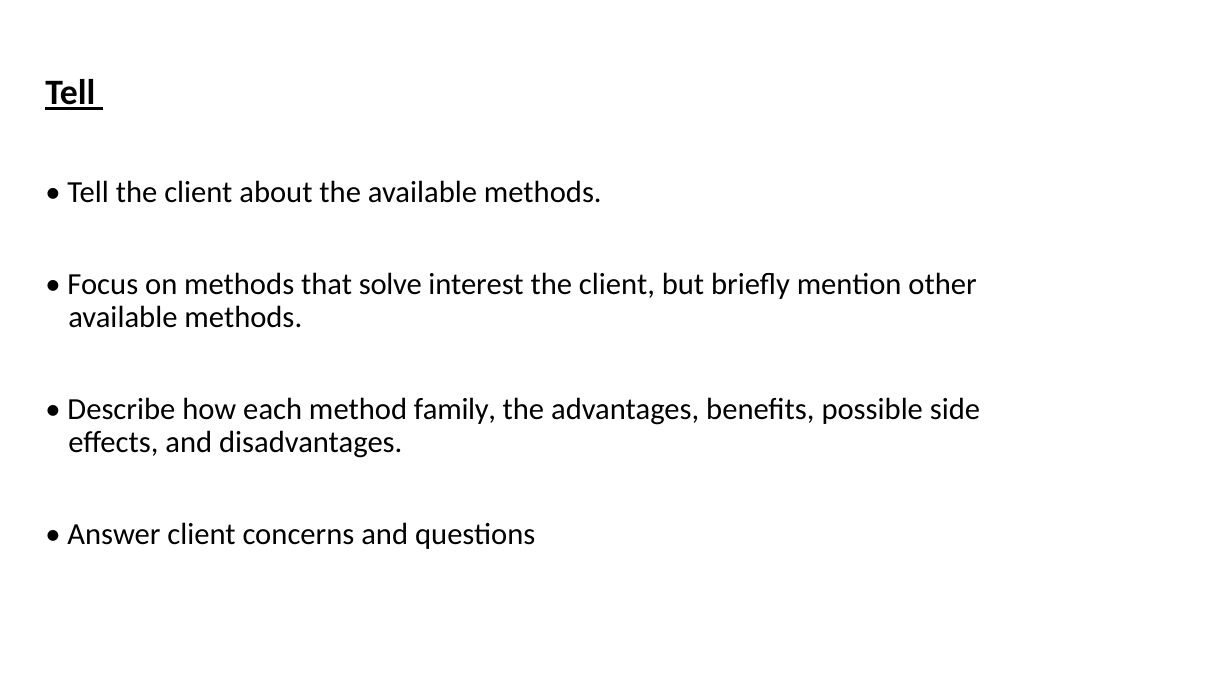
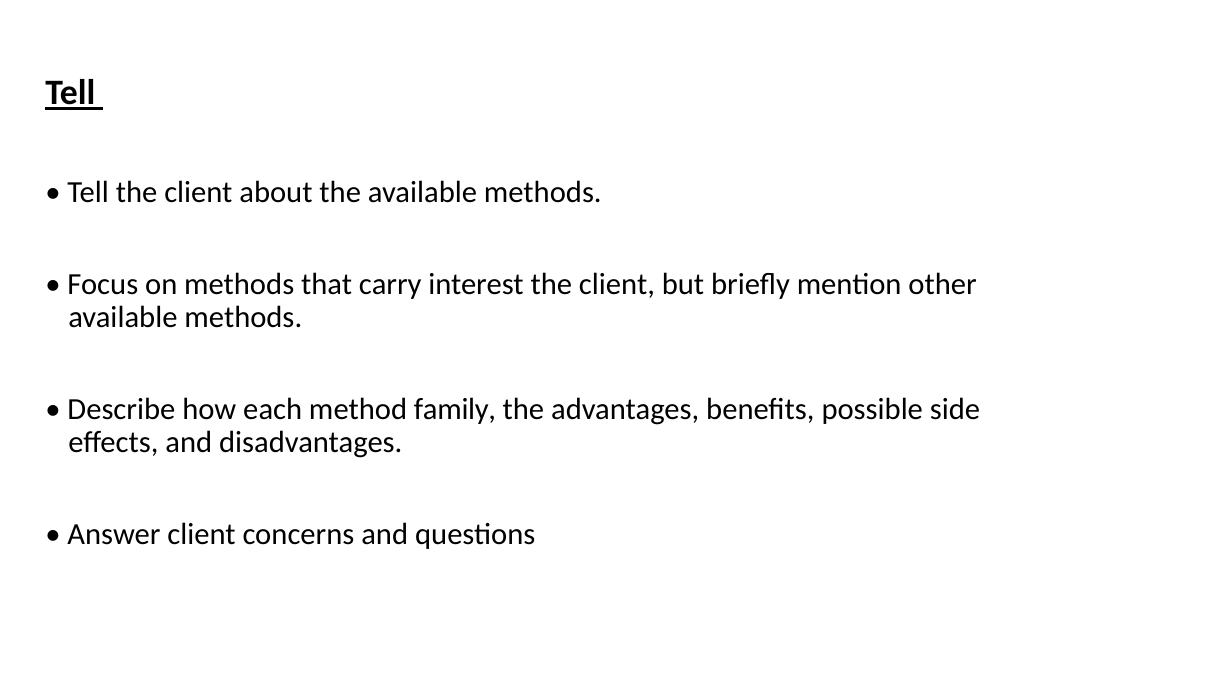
solve: solve -> carry
